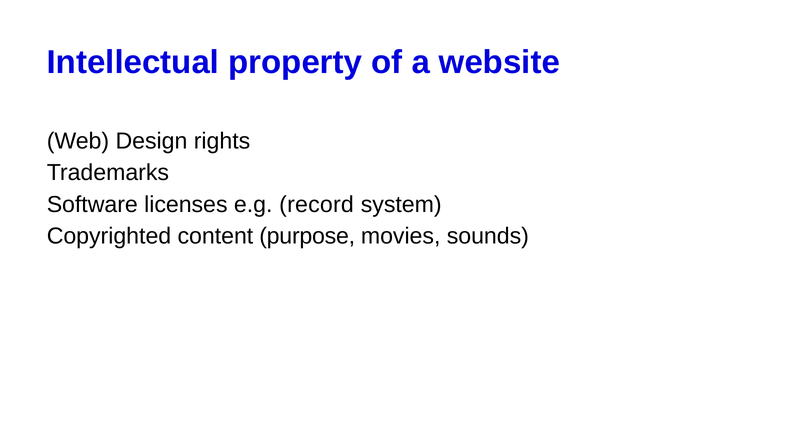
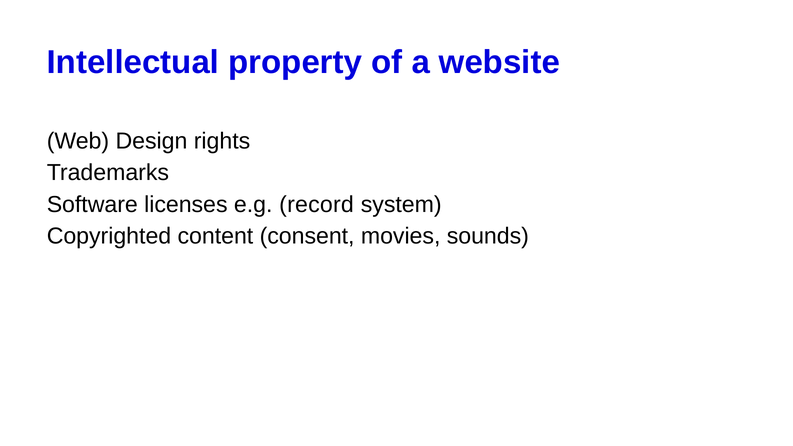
purpose: purpose -> consent
